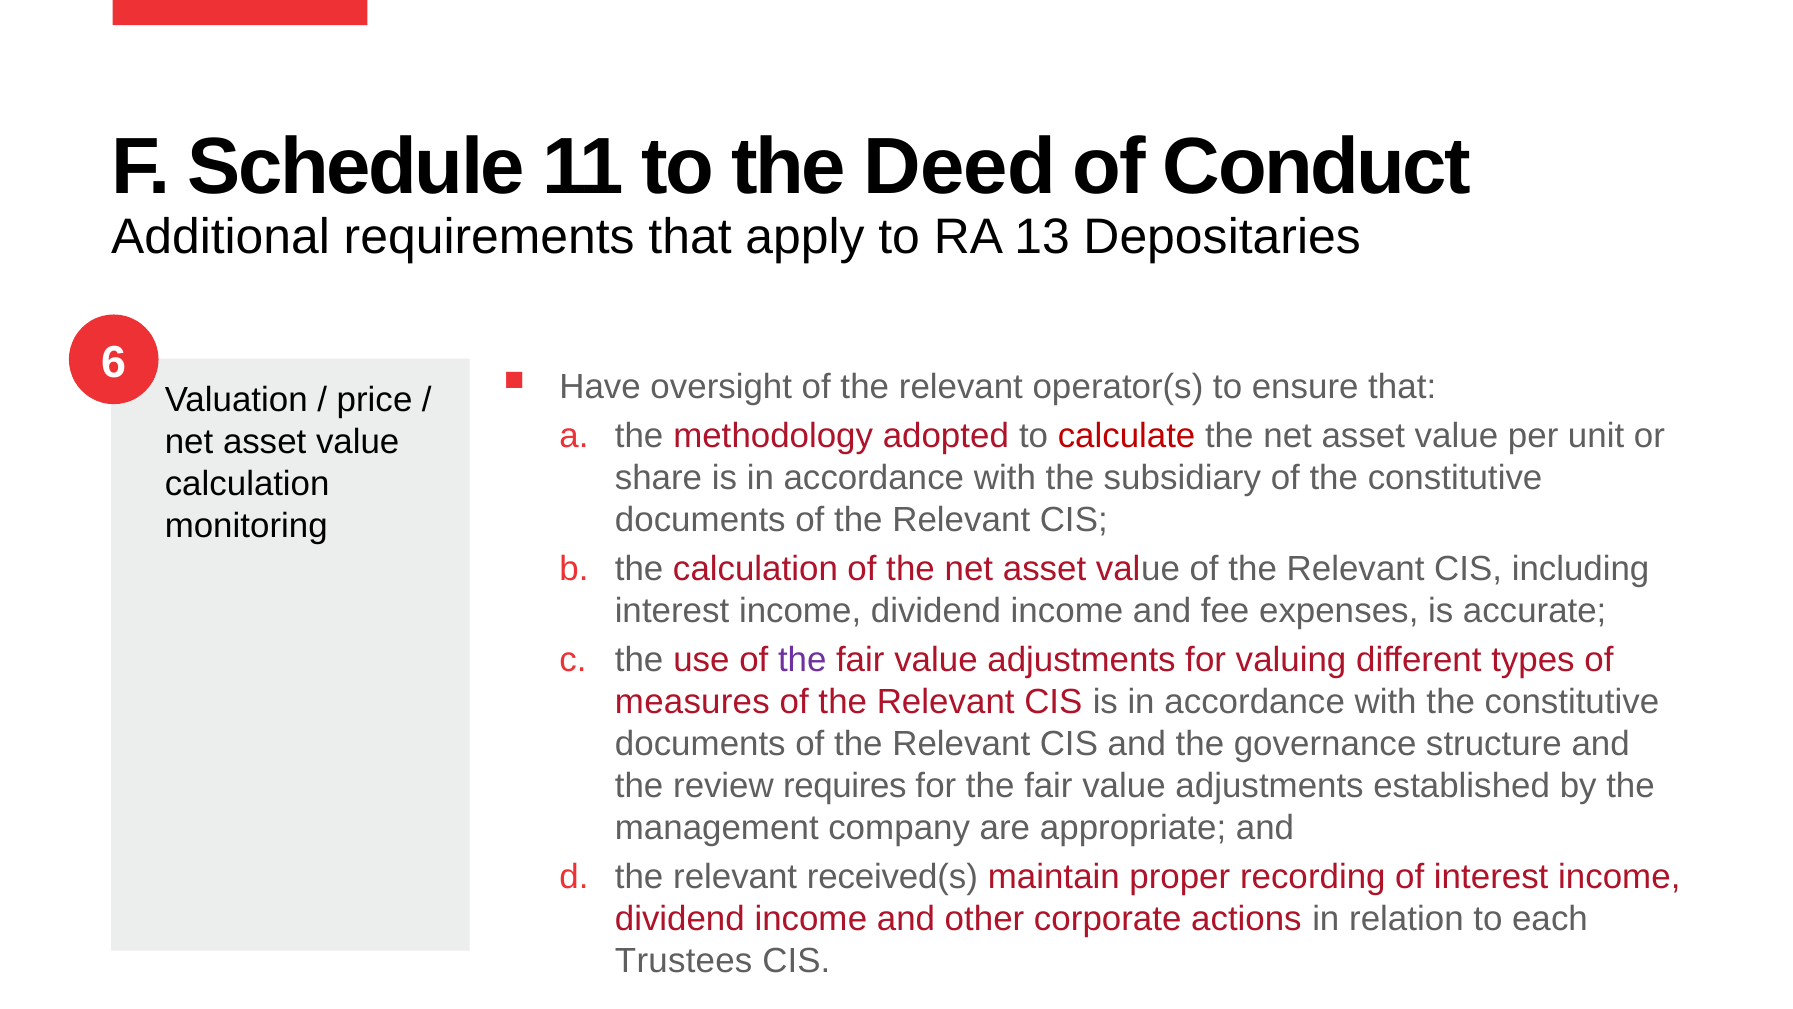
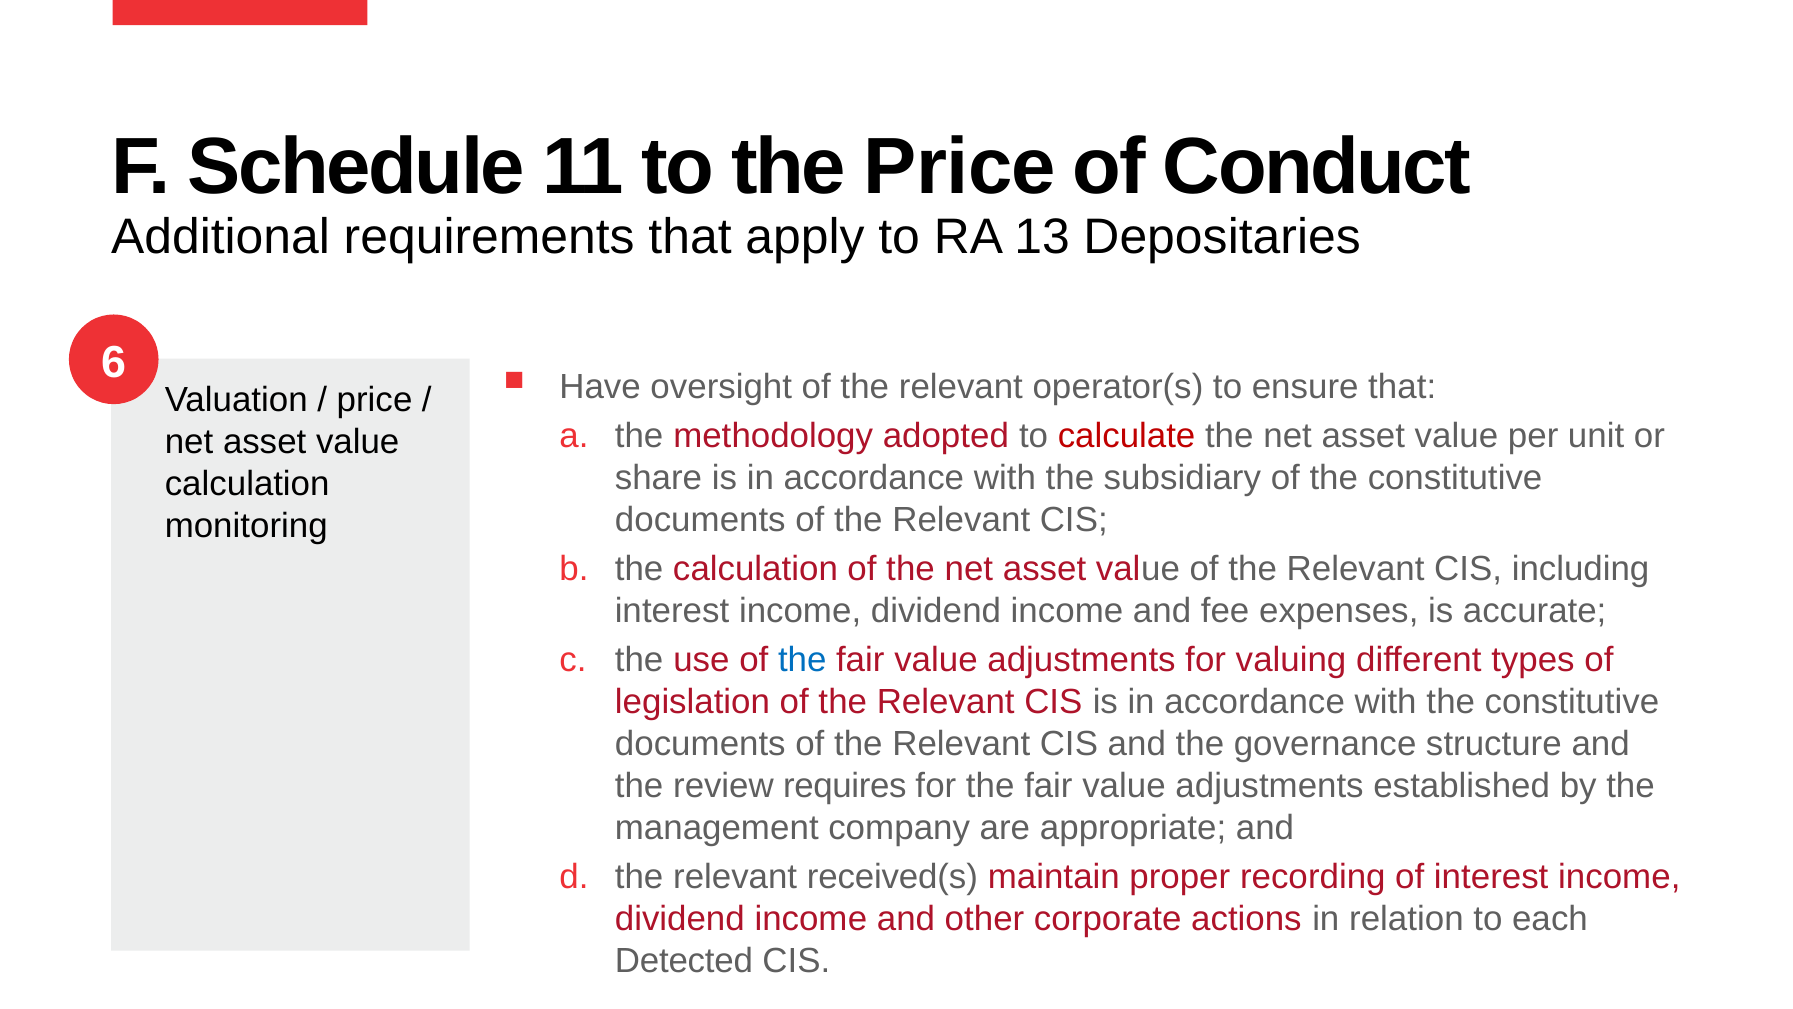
the Deed: Deed -> Price
the at (802, 660) colour: purple -> blue
measures: measures -> legislation
Trustees: Trustees -> Detected
